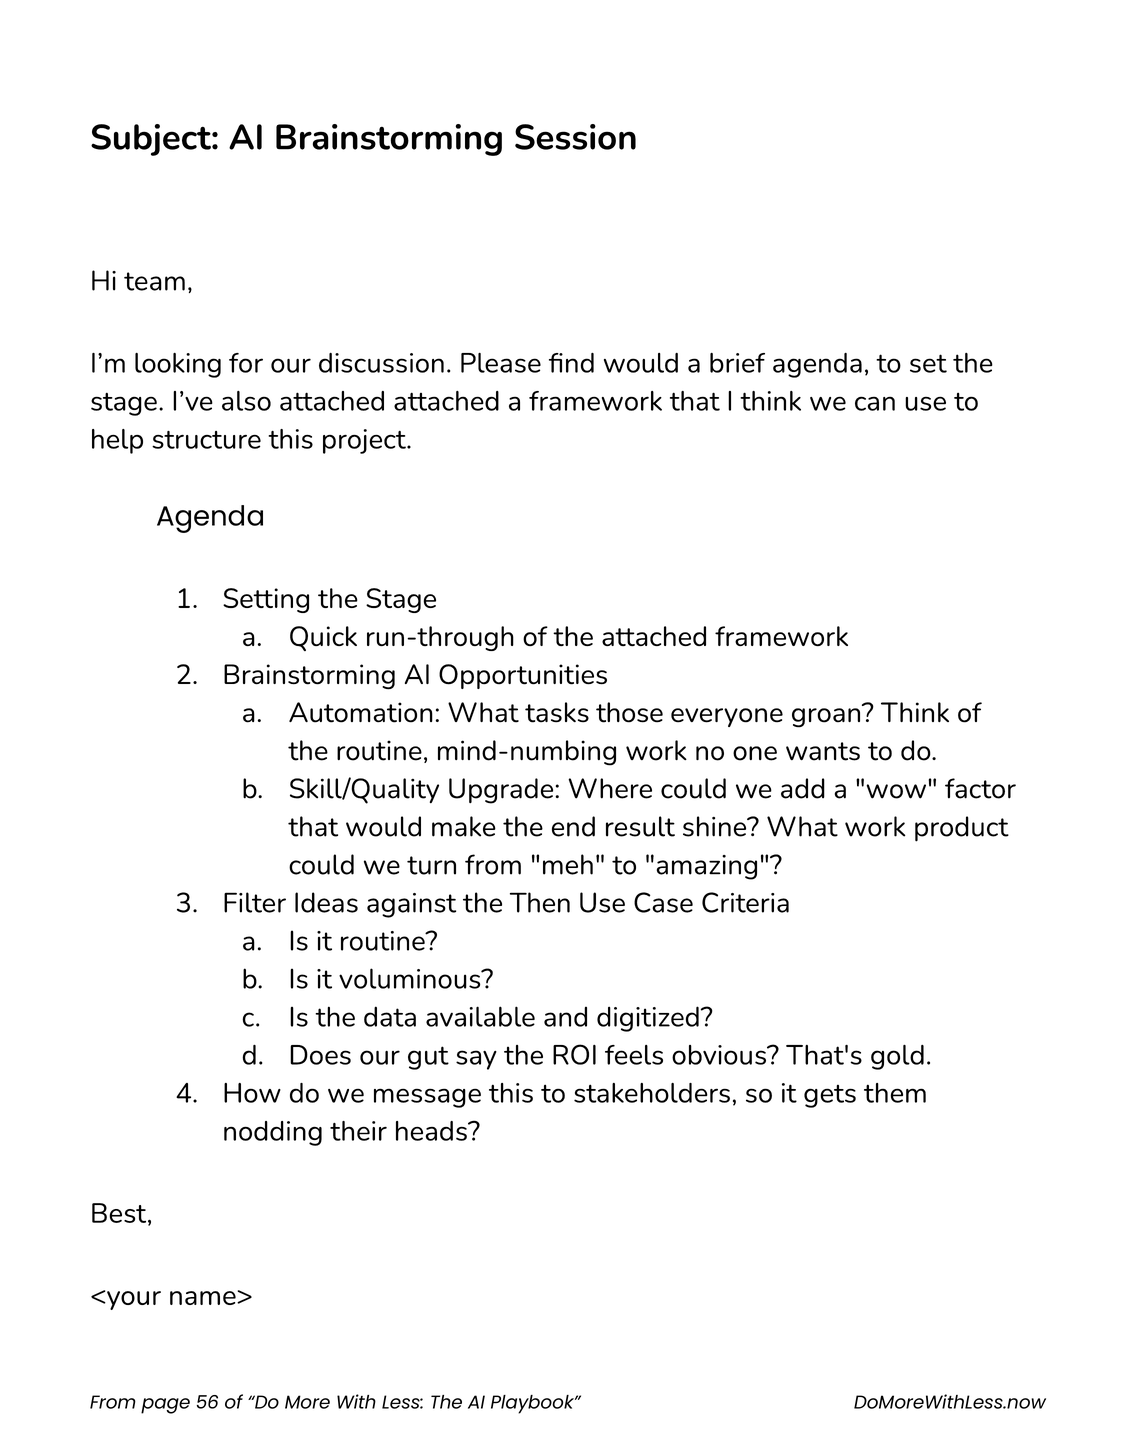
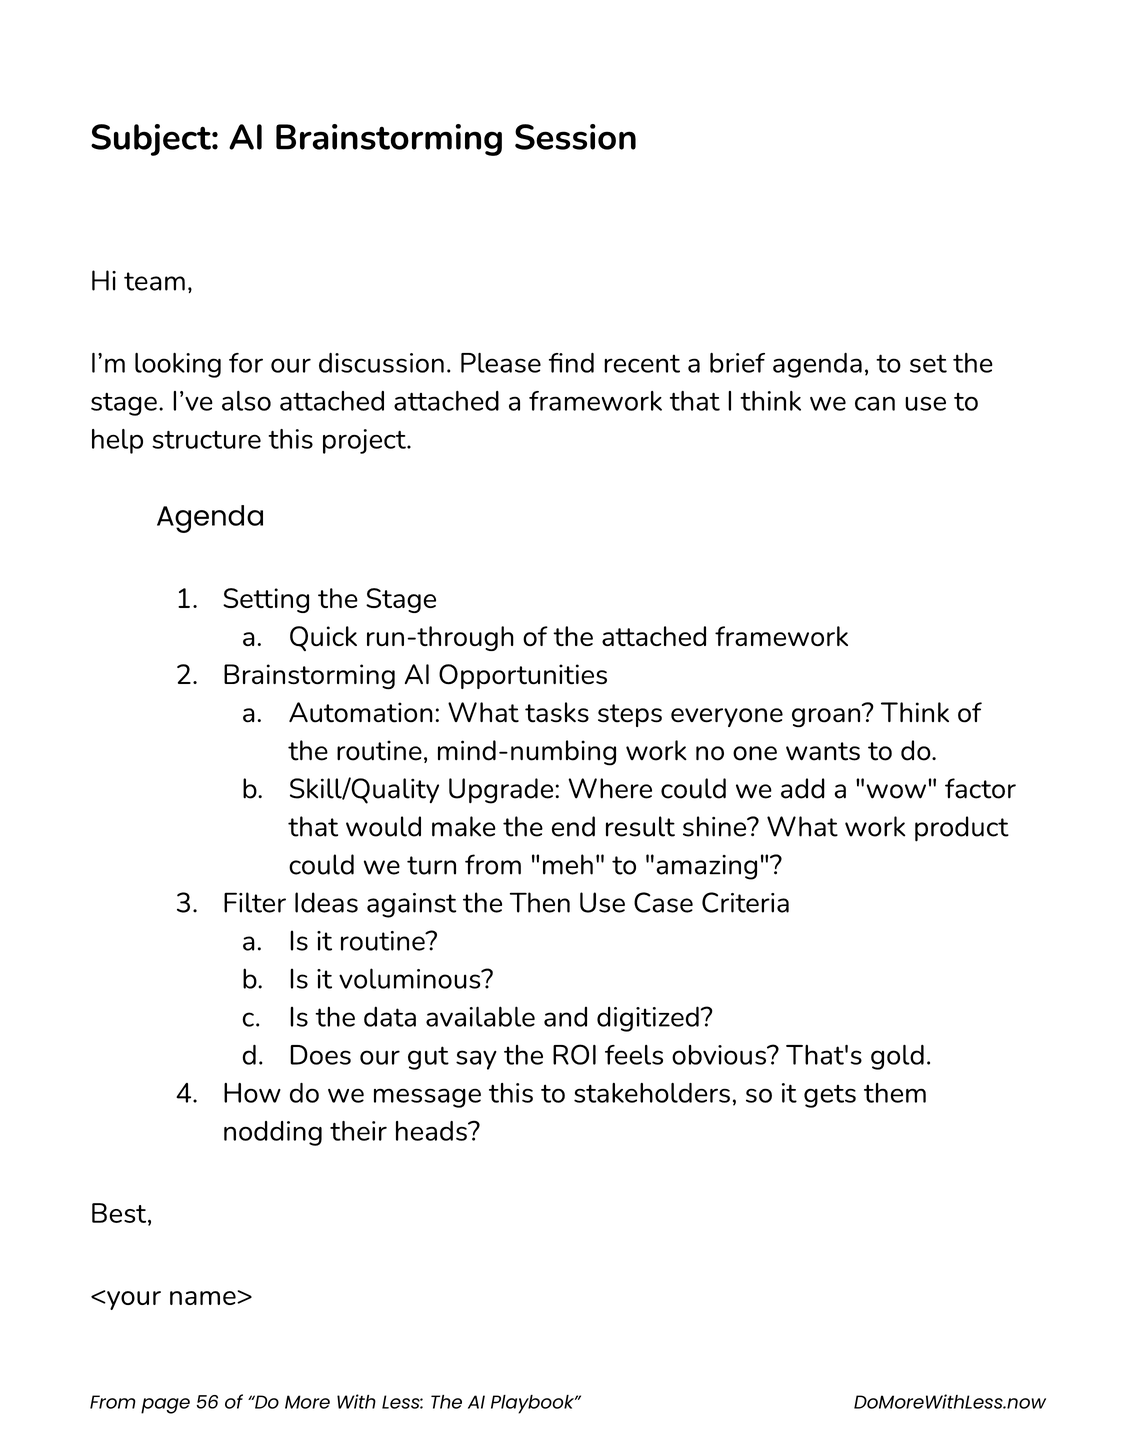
find would: would -> recent
those: those -> steps
